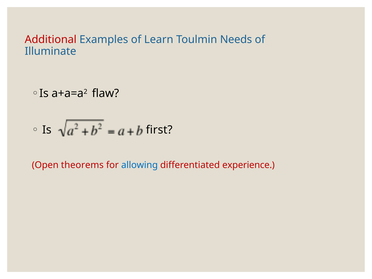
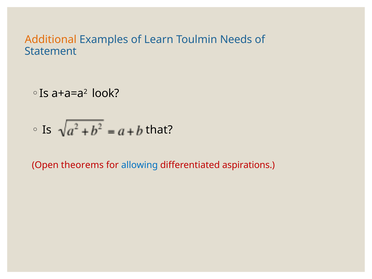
Additional colour: red -> orange
Illuminate: Illuminate -> Statement
flaw: flaw -> look
first: first -> that
experience: experience -> aspirations
